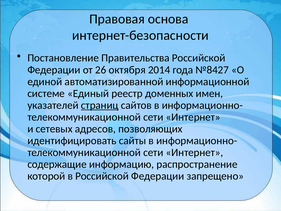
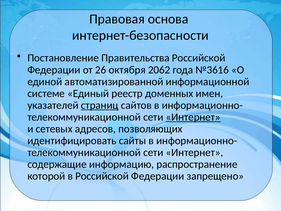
2014: 2014 -> 2062
№8427: №8427 -> №3616
Интернет at (193, 117) underline: none -> present
